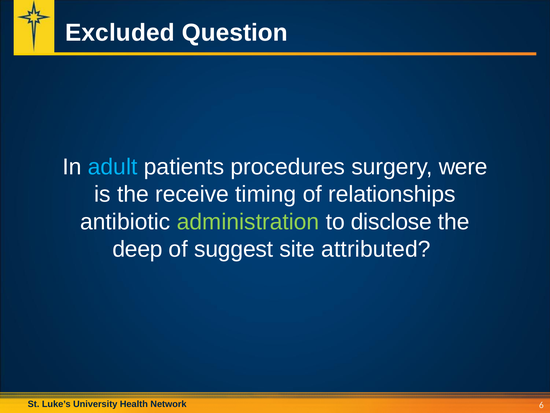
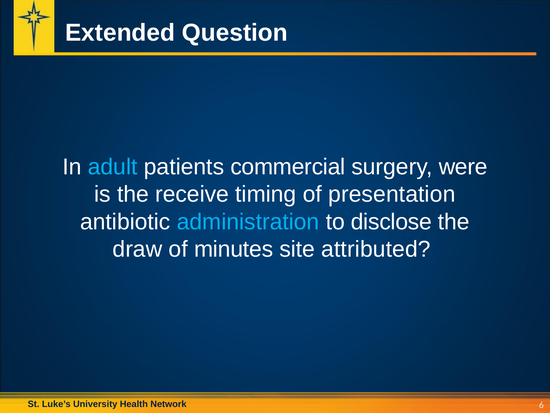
Excluded: Excluded -> Extended
procedures: procedures -> commercial
relationships: relationships -> presentation
administration colour: light green -> light blue
deep: deep -> draw
suggest: suggest -> minutes
